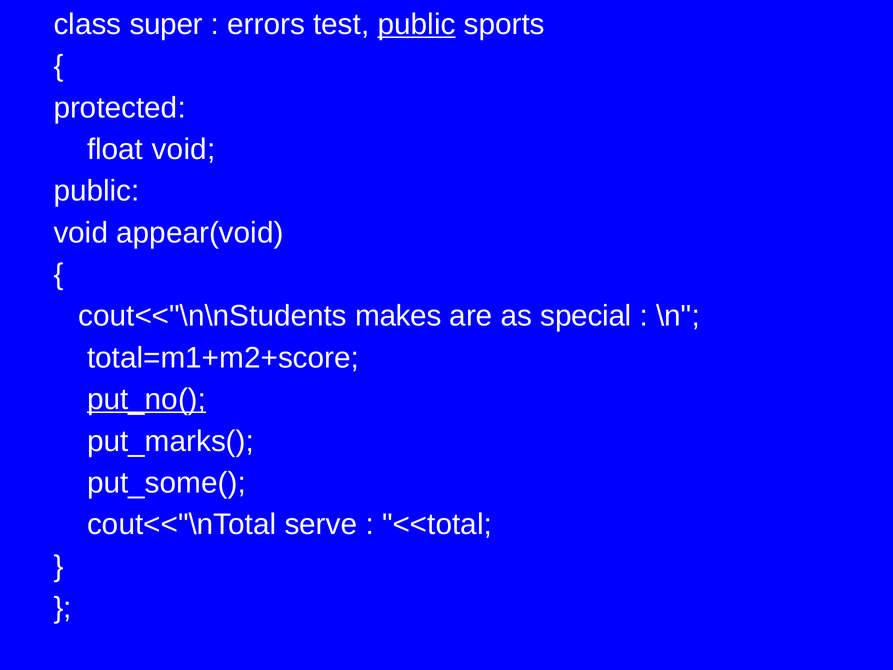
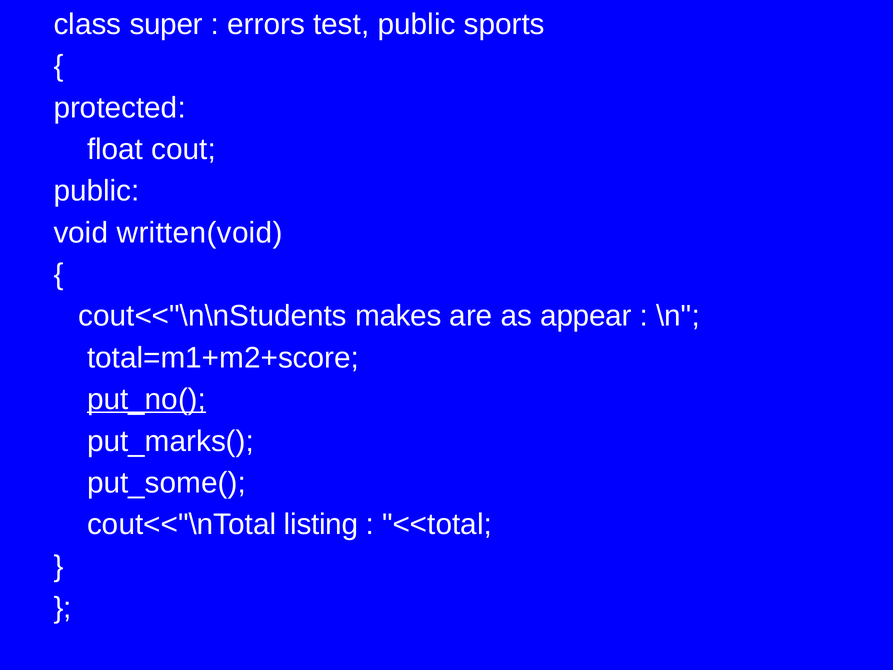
public at (417, 24) underline: present -> none
float void: void -> cout
appear(void: appear(void -> written(void
special: special -> appear
serve: serve -> listing
